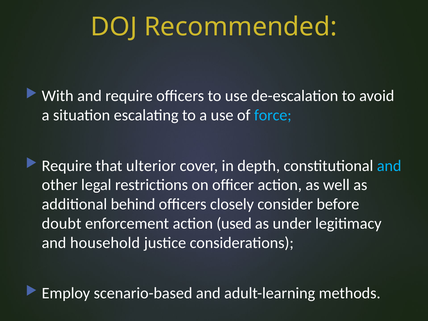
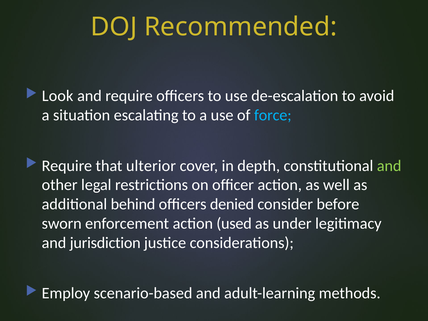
With: With -> Look
and at (389, 166) colour: light blue -> light green
closely: closely -> denied
doubt: doubt -> sworn
household: household -> jurisdiction
